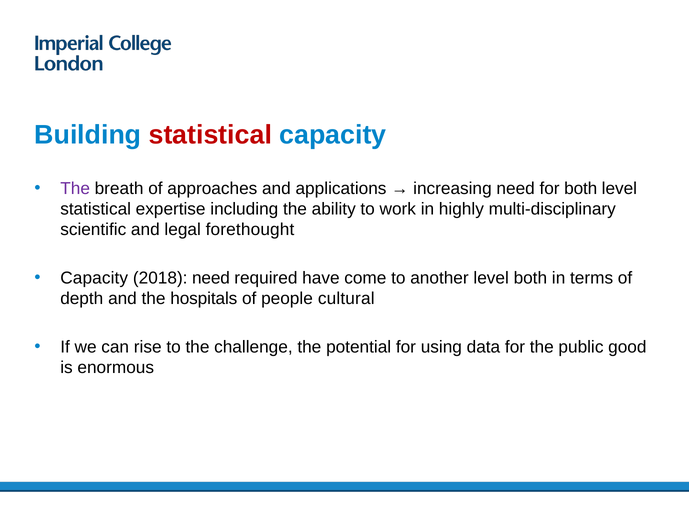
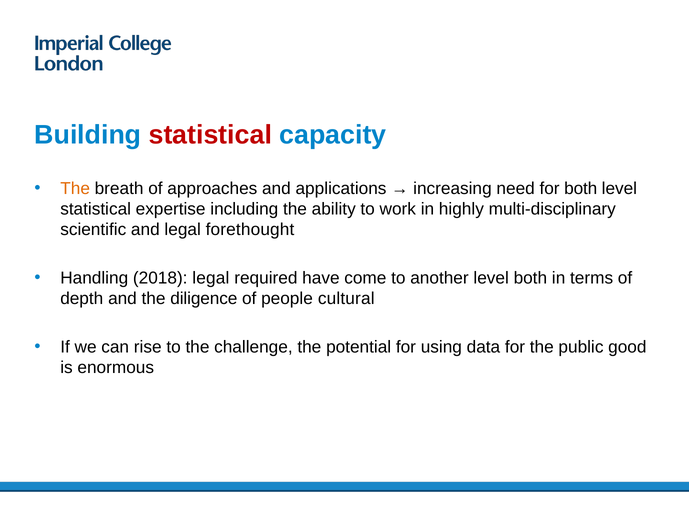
The at (75, 188) colour: purple -> orange
Capacity at (94, 278): Capacity -> Handling
2018 need: need -> legal
hospitals: hospitals -> diligence
